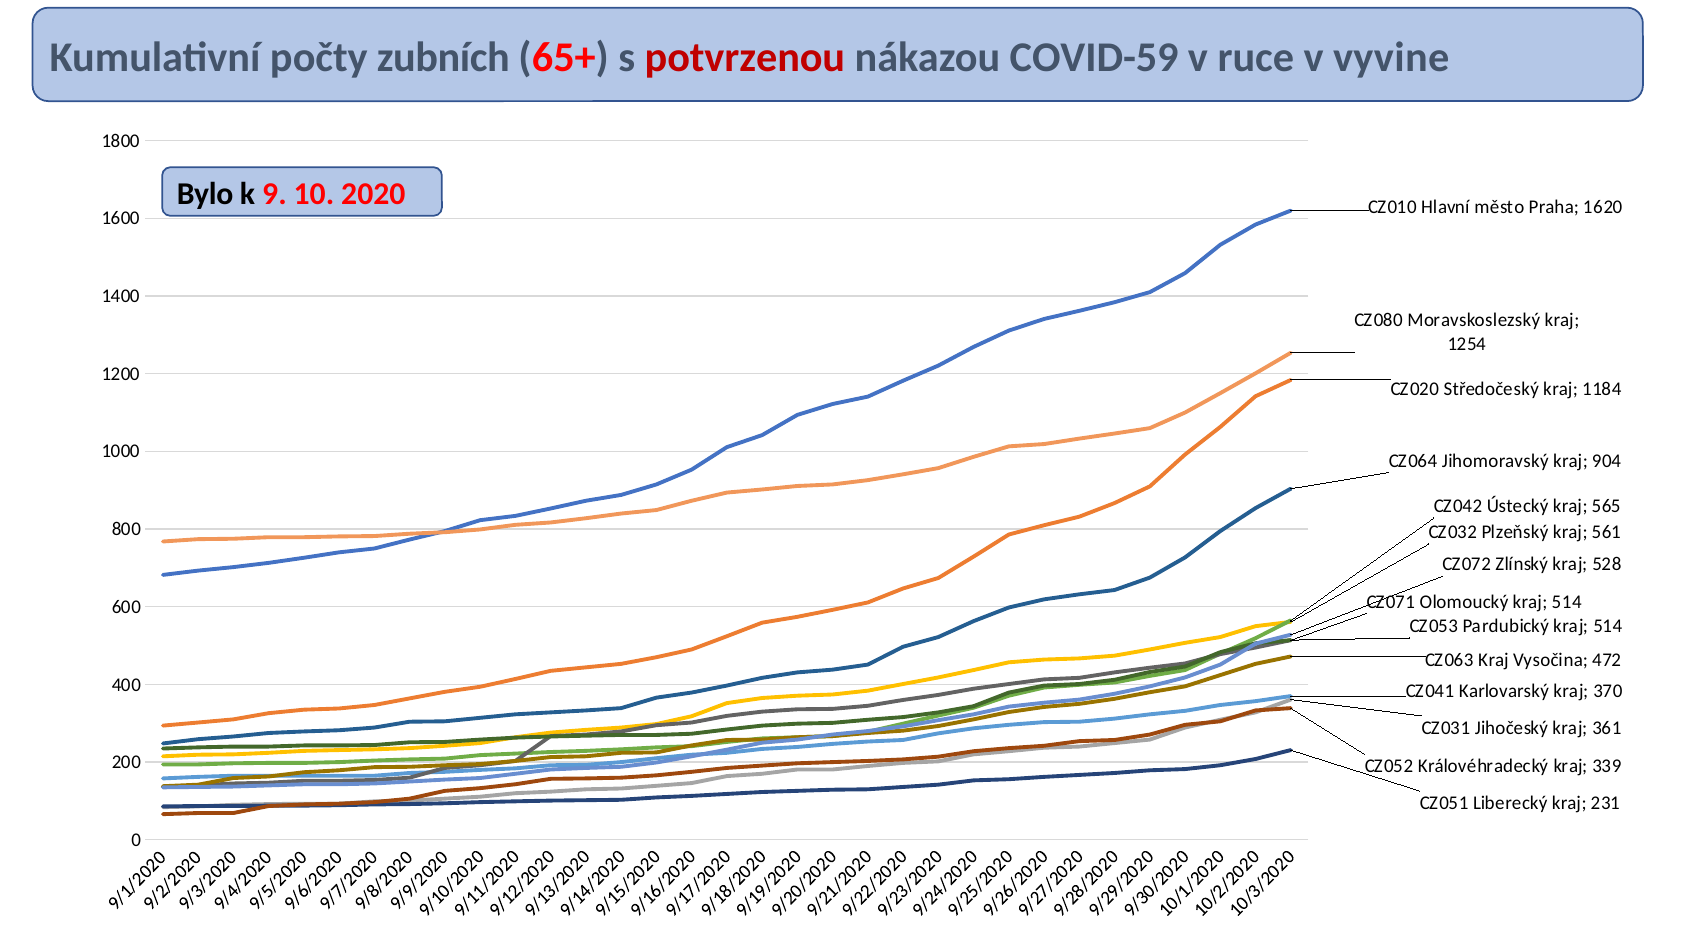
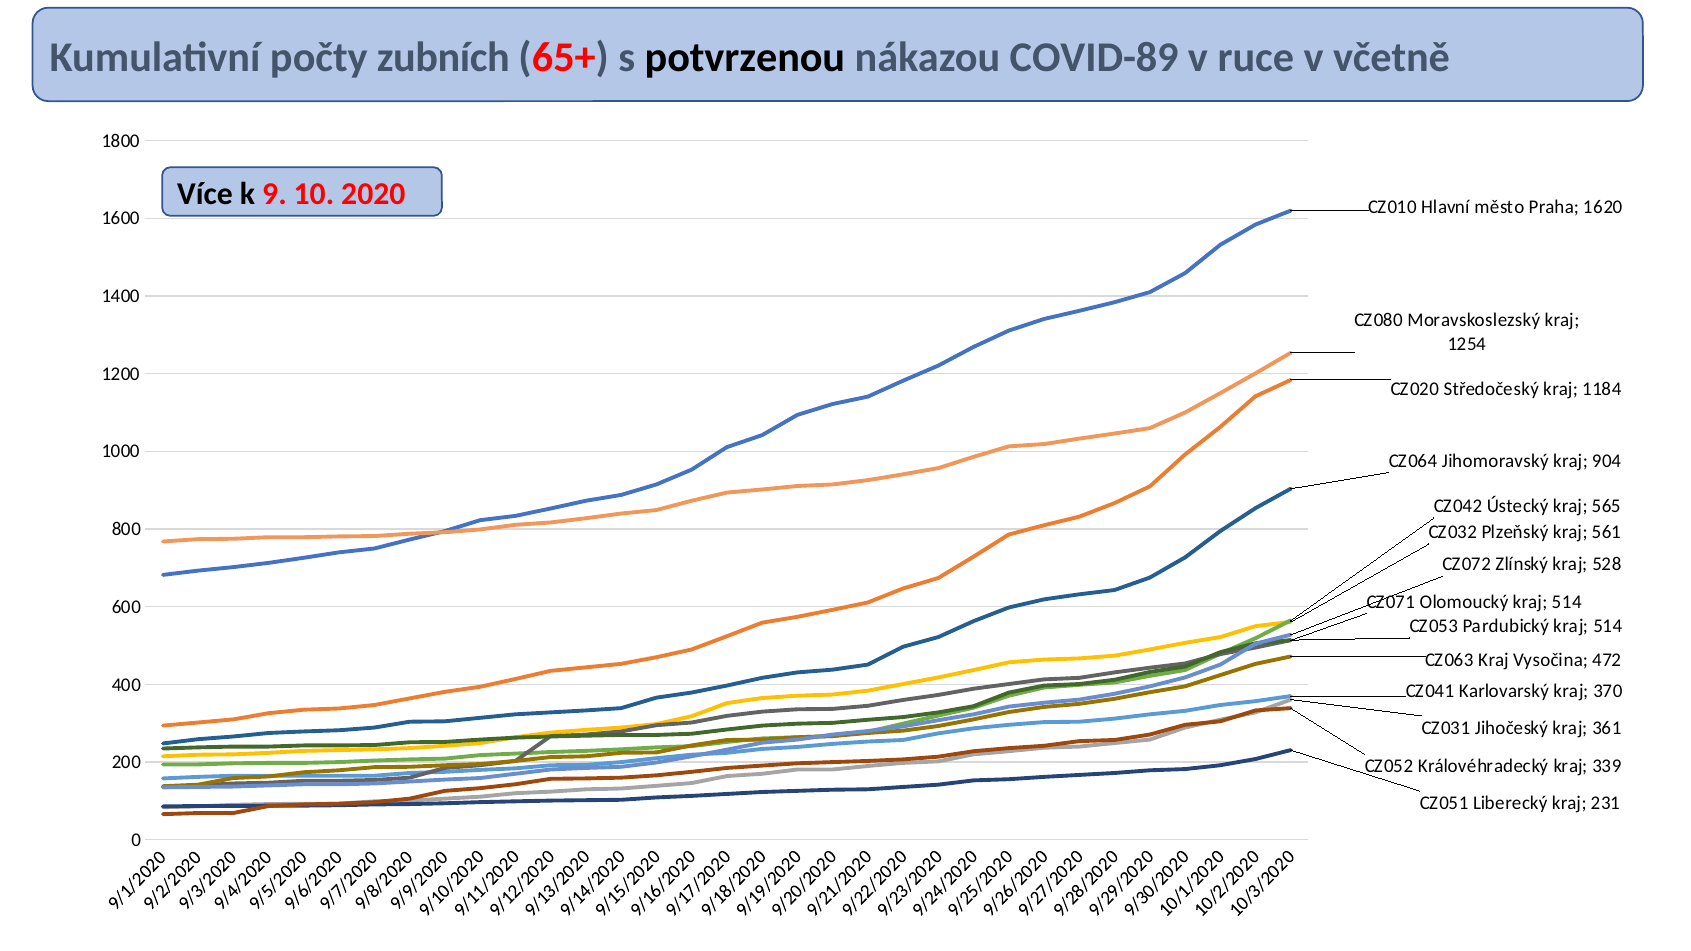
potvrzenou colour: red -> black
COVID-59: COVID-59 -> COVID-89
vyvine: vyvine -> včetně
Bylo: Bylo -> Více
